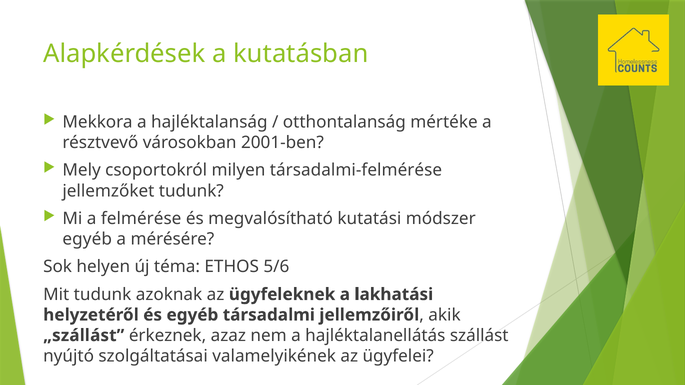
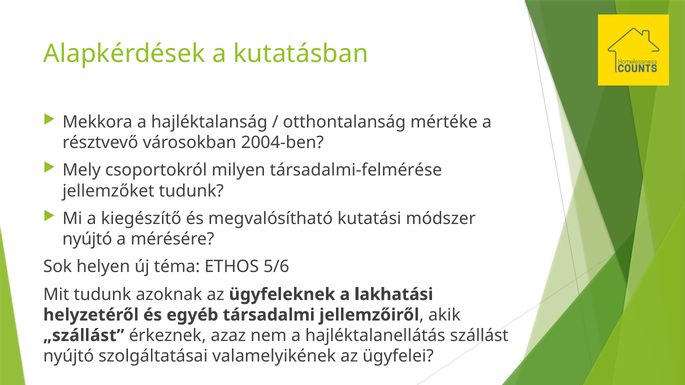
2001-ben: 2001-ben -> 2004-ben
felmérése: felmérése -> kiegészítő
egyéb at (87, 239): egyéb -> nyújtó
